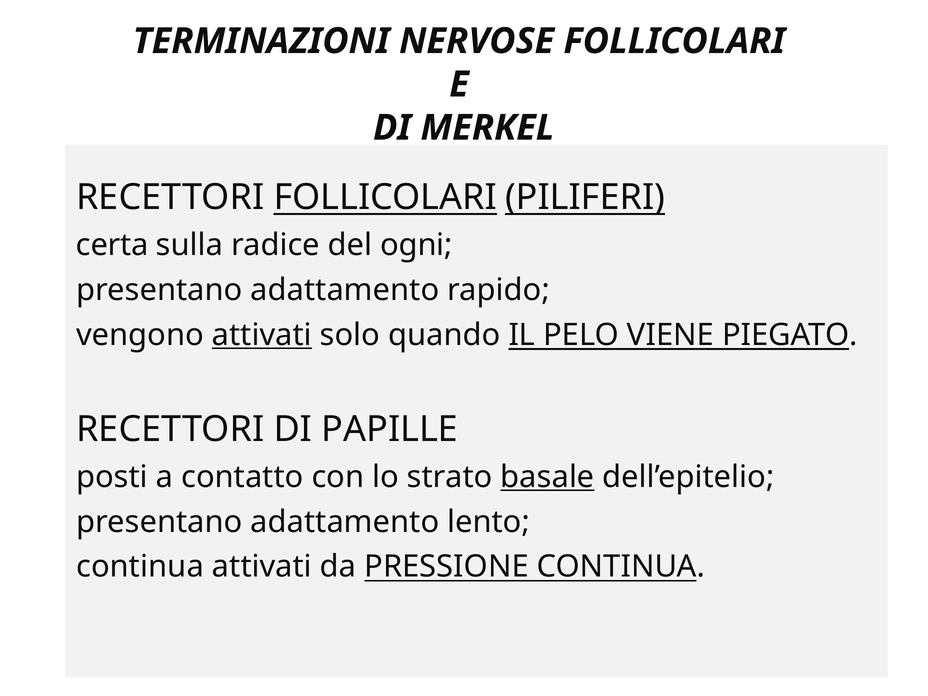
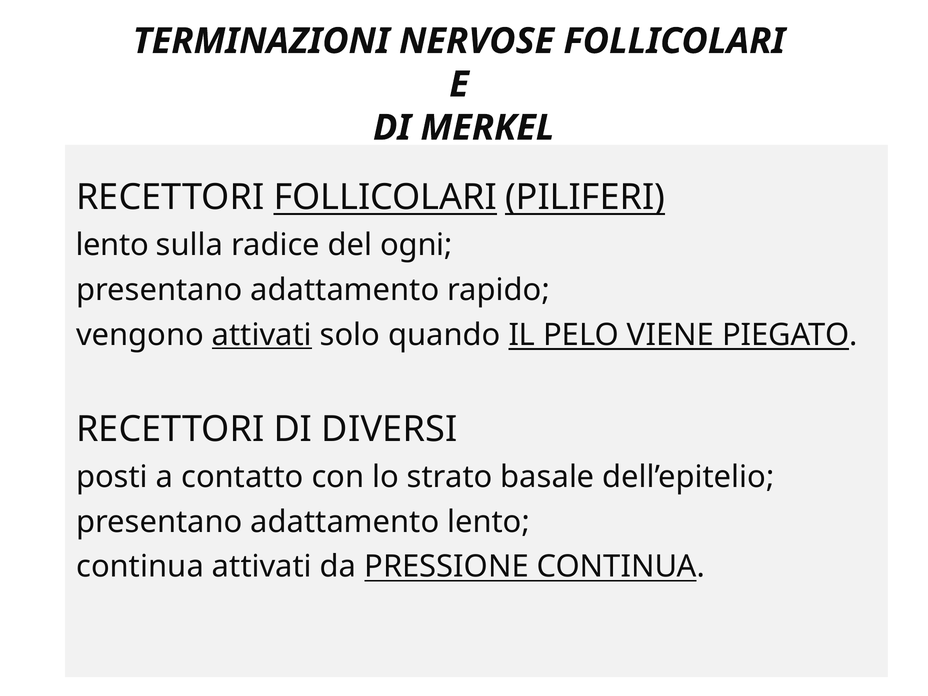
certa at (112, 245): certa -> lento
PAPILLE: PAPILLE -> DIVERSI
basale underline: present -> none
